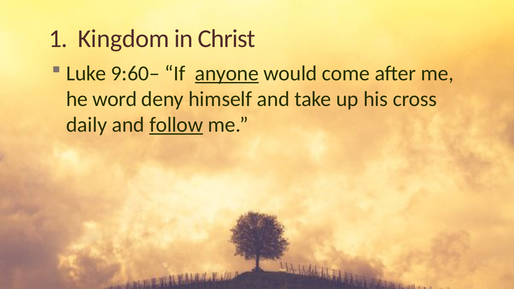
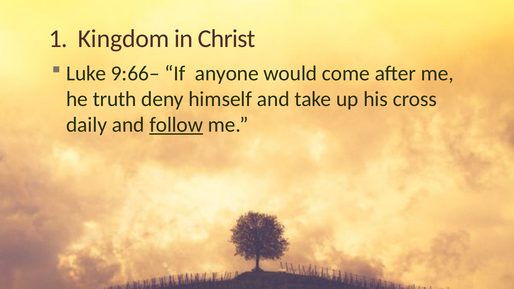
9:60–: 9:60– -> 9:66–
anyone underline: present -> none
word: word -> truth
